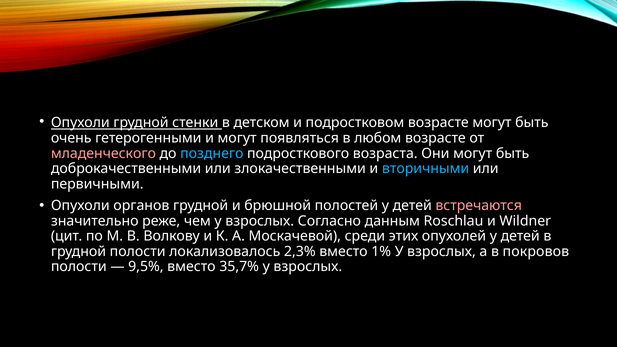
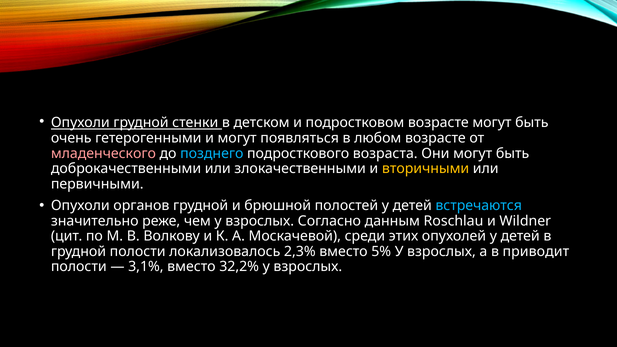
вторичными colour: light blue -> yellow
встречаются colour: pink -> light blue
1%: 1% -> 5%
покровов: покровов -> приводит
9,5%: 9,5% -> 3,1%
35,7%: 35,7% -> 32,2%
